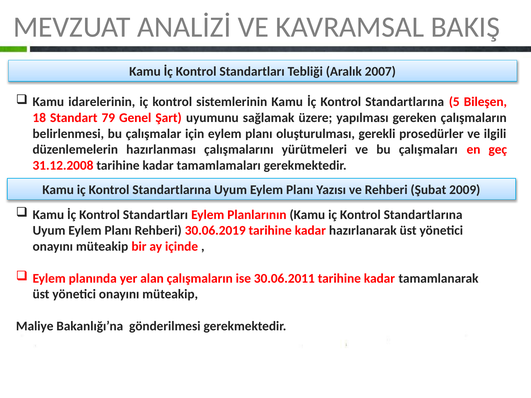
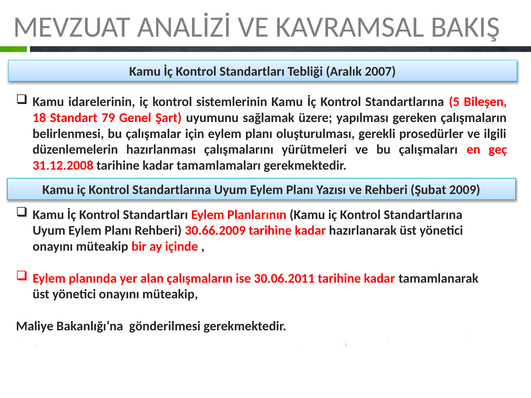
30.06.2019: 30.06.2019 -> 30.66.2009
